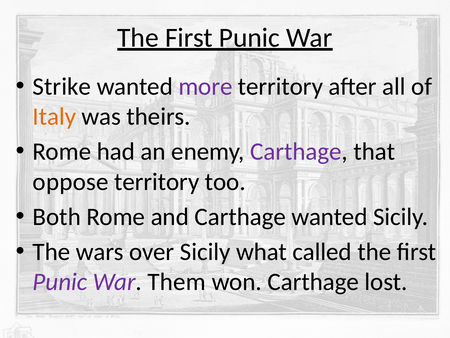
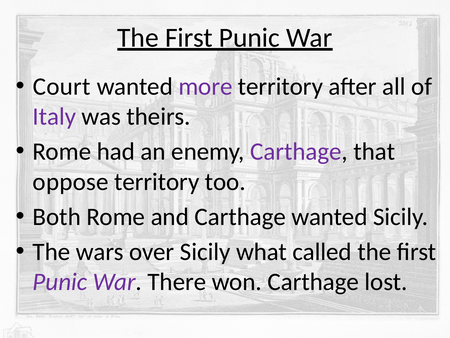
Strike: Strike -> Court
Italy colour: orange -> purple
Them: Them -> There
